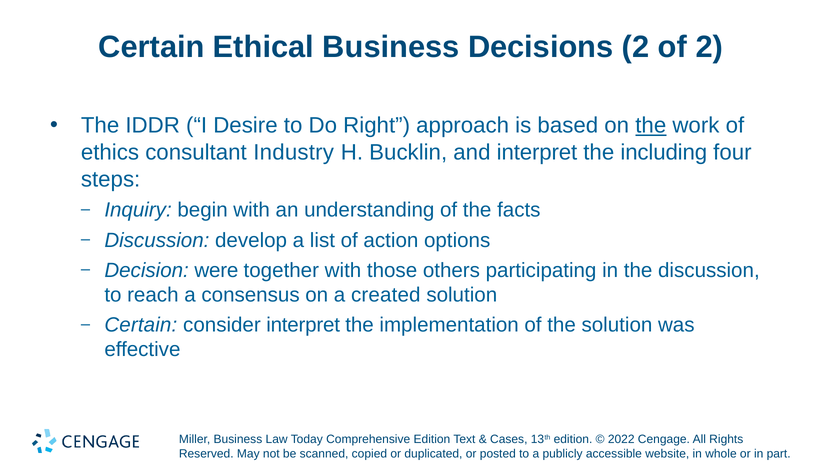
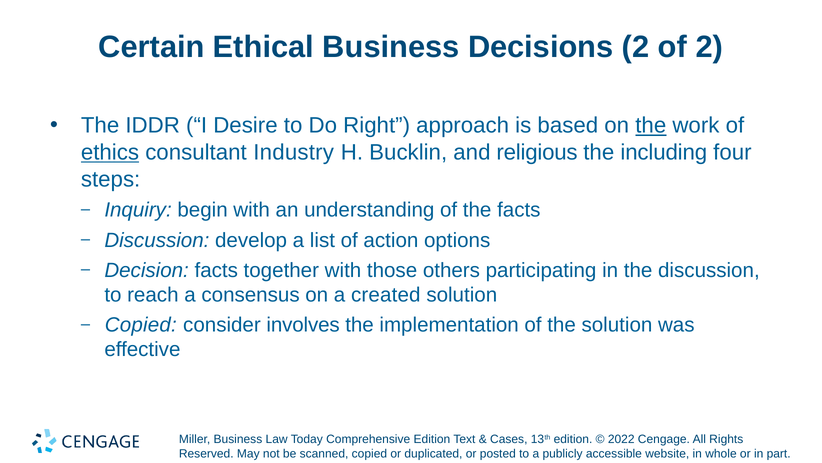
ethics underline: none -> present
and interpret: interpret -> religious
Decision were: were -> facts
Certain at (141, 325): Certain -> Copied
consider interpret: interpret -> involves
